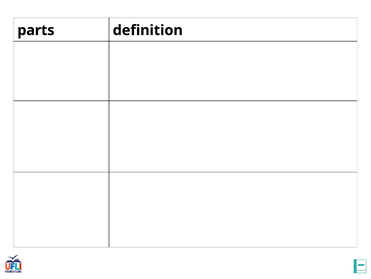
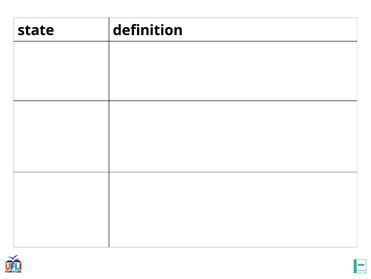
parts: parts -> state
